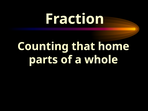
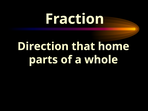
Counting: Counting -> Direction
